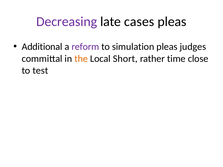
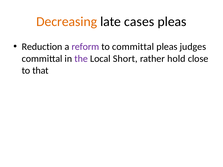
Decreasing colour: purple -> orange
Additional: Additional -> Reduction
to simulation: simulation -> committal
the colour: orange -> purple
time: time -> hold
test: test -> that
